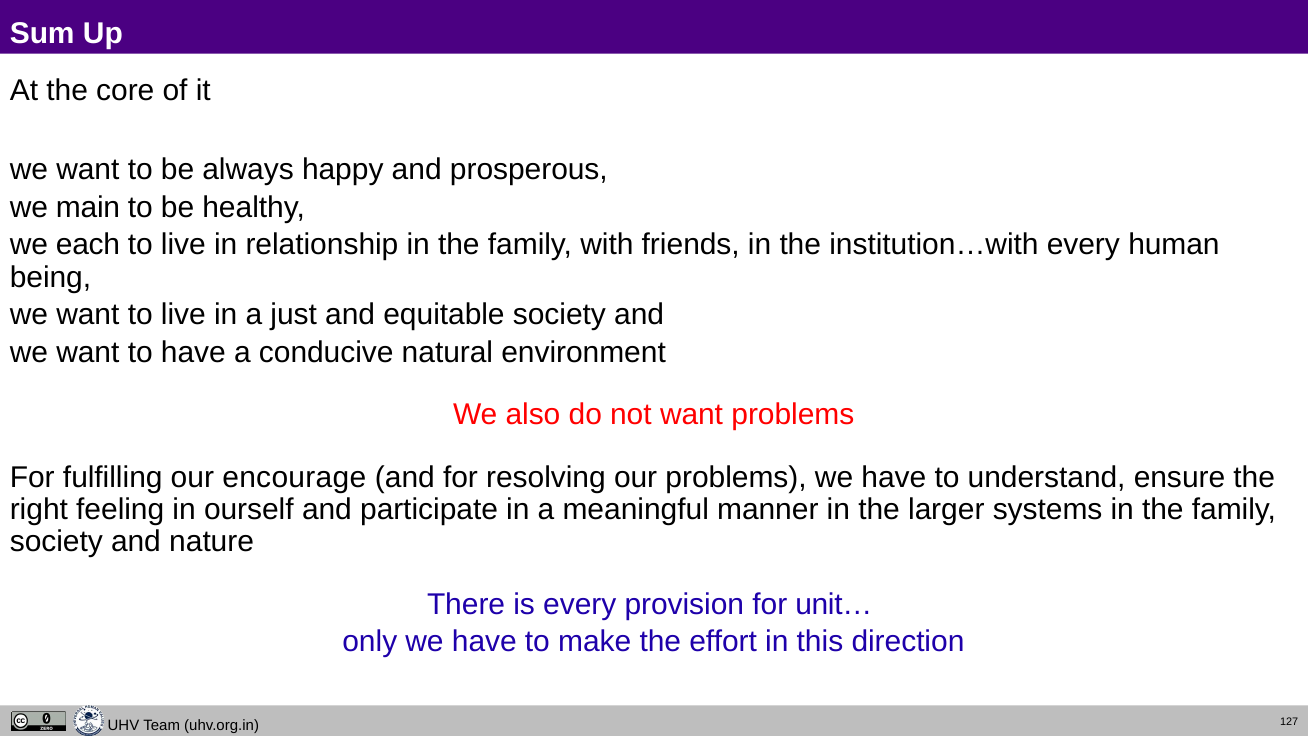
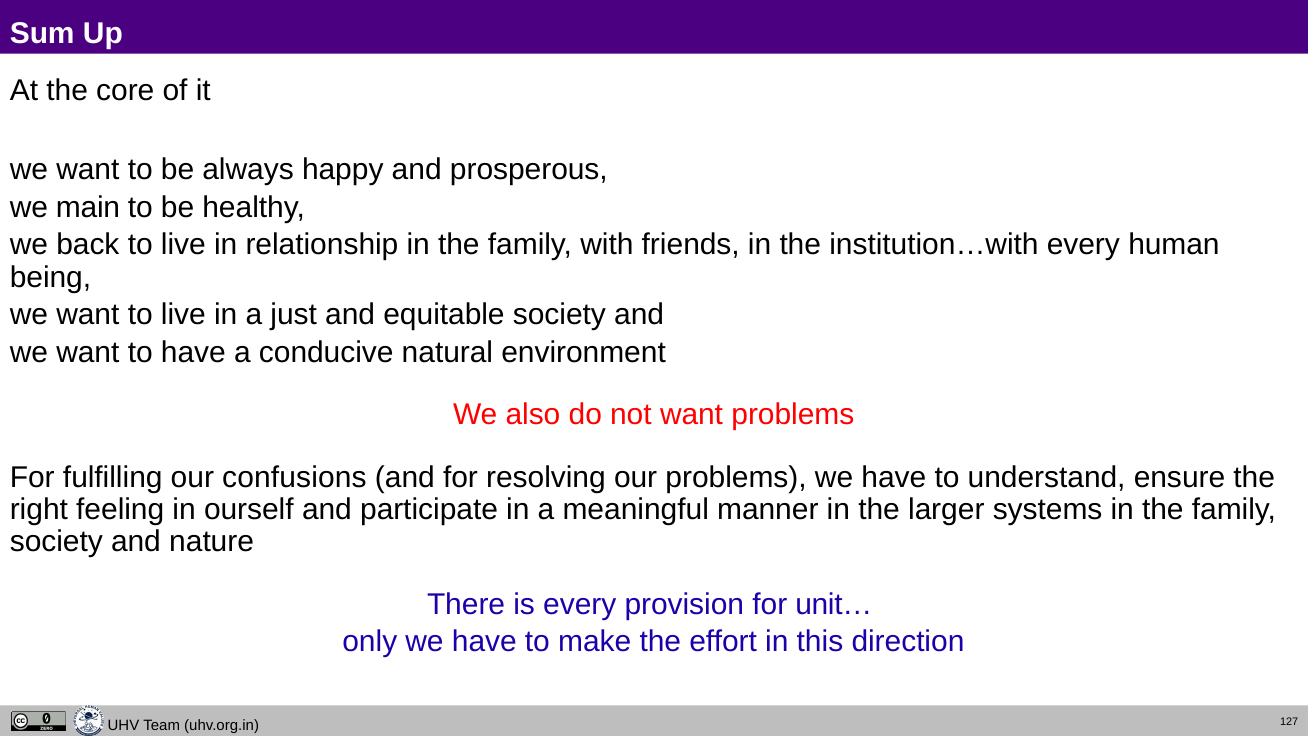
each: each -> back
encourage: encourage -> confusions
